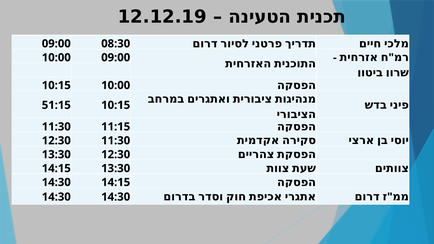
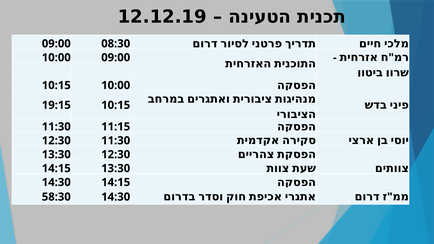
51:15: 51:15 -> 19:15
14:30 at (56, 197): 14:30 -> 58:30
